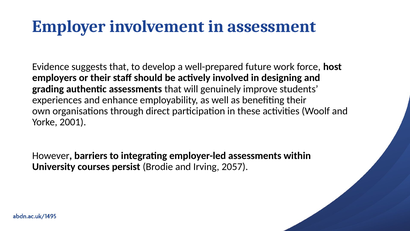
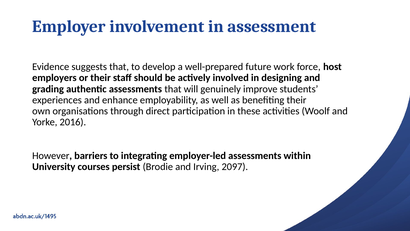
2001: 2001 -> 2016
2057: 2057 -> 2097
